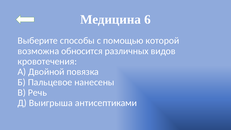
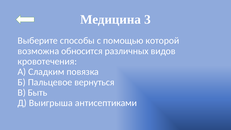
6: 6 -> 3
Двойной: Двойной -> Сладким
нанесены: нанесены -> вернуться
Речь: Речь -> Быть
